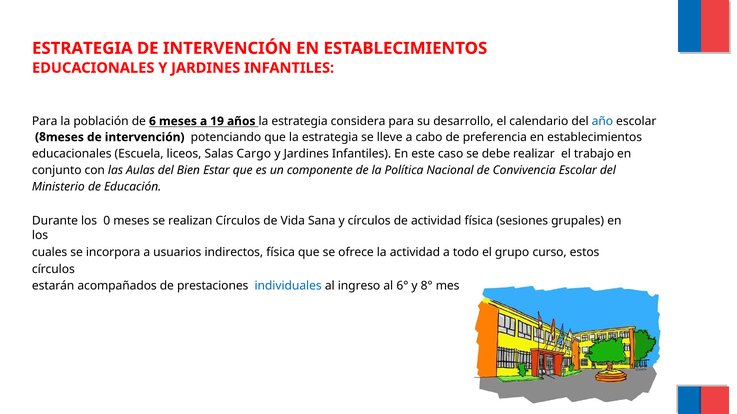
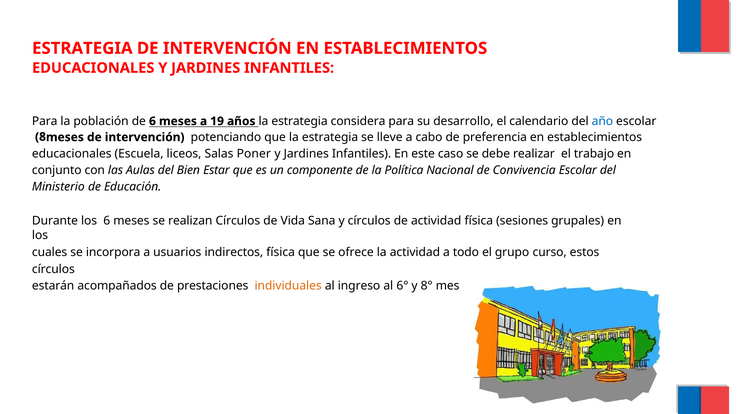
Cargo: Cargo -> Poner
los 0: 0 -> 6
individuales colour: blue -> orange
